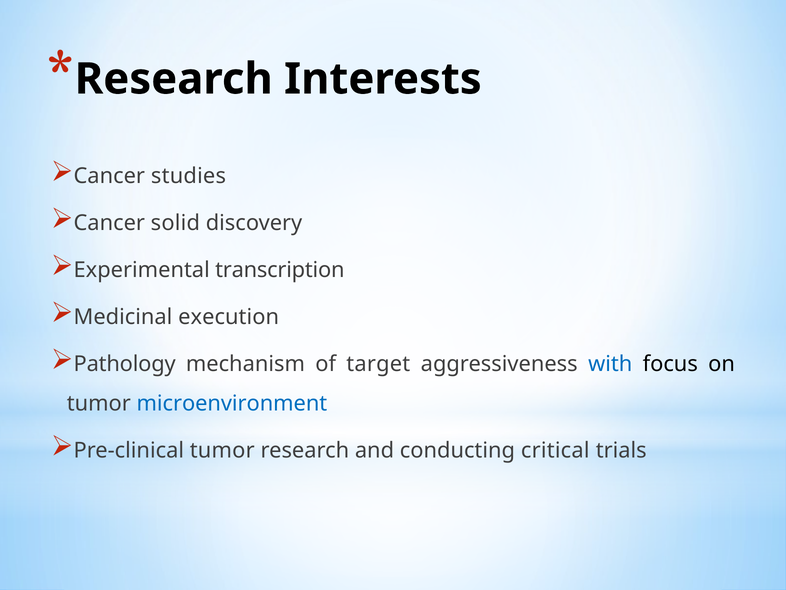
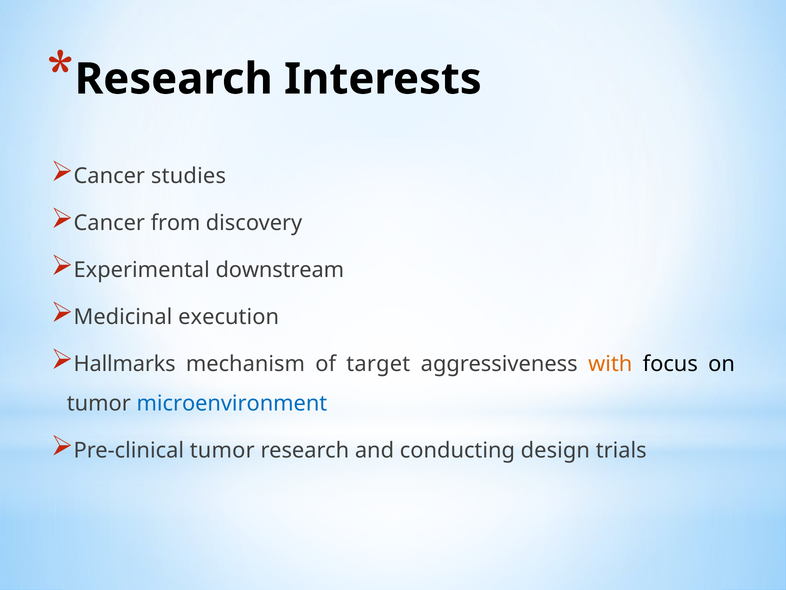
solid: solid -> from
transcription: transcription -> downstream
Pathology: Pathology -> Hallmarks
with colour: blue -> orange
critical: critical -> design
